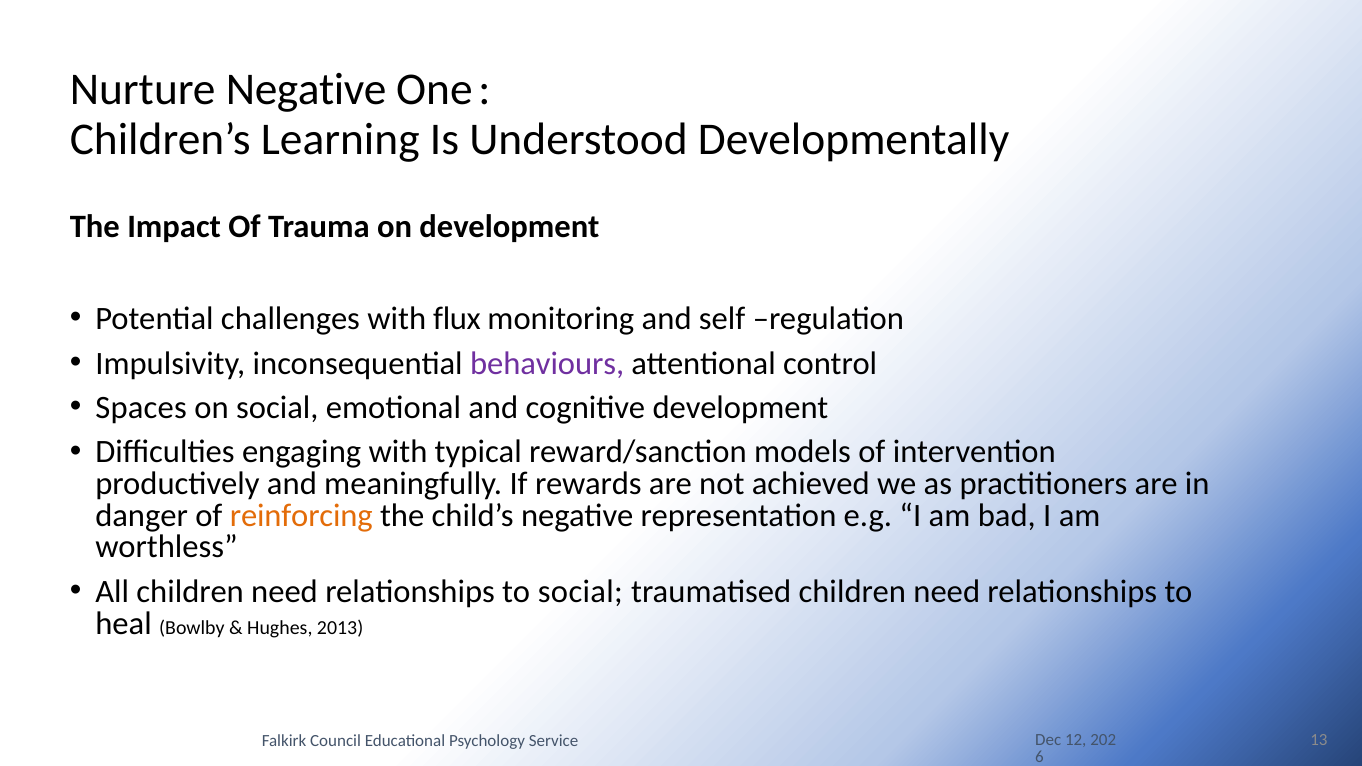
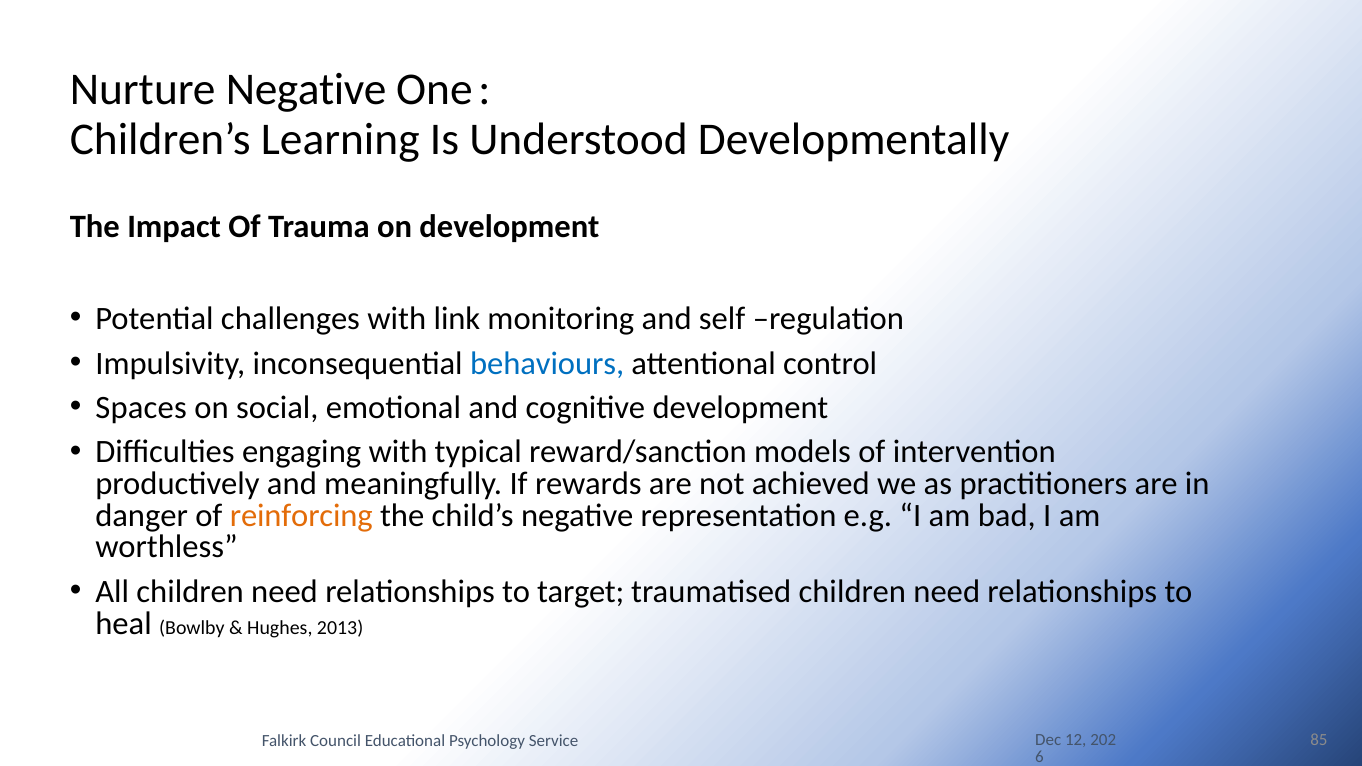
flux: flux -> link
behaviours colour: purple -> blue
to social: social -> target
13: 13 -> 85
